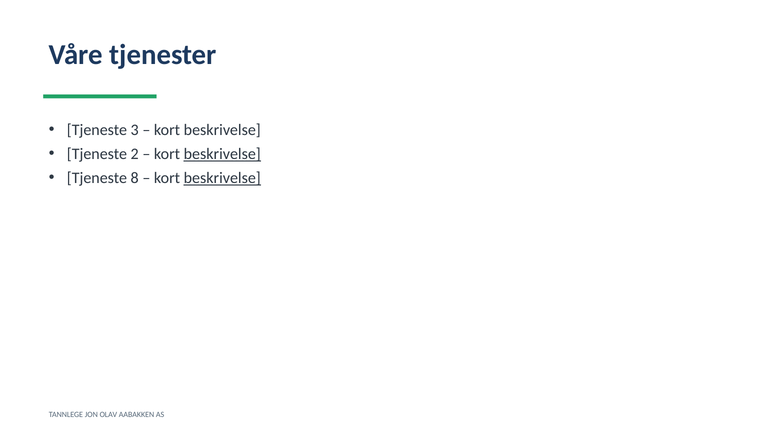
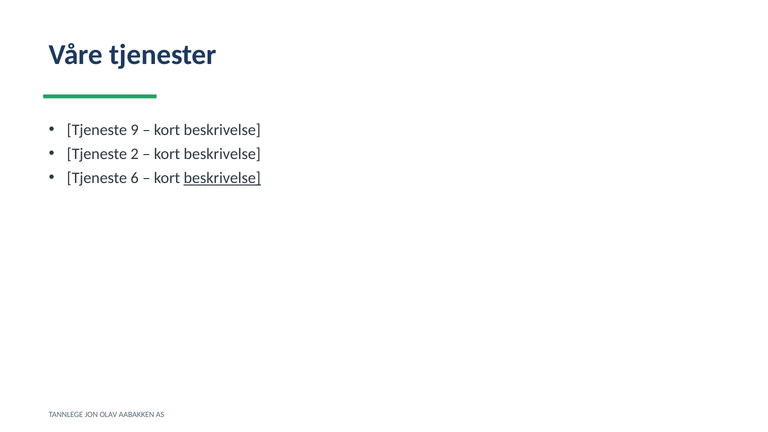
3: 3 -> 9
beskrivelse at (222, 154) underline: present -> none
8: 8 -> 6
